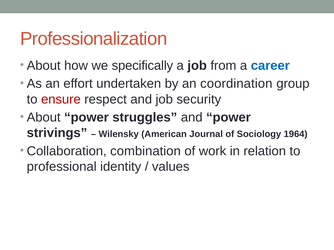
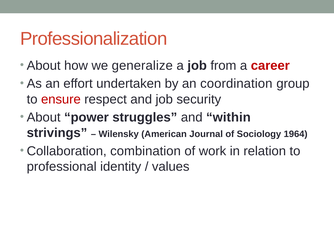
specifically: specifically -> generalize
career colour: blue -> red
and power: power -> within
